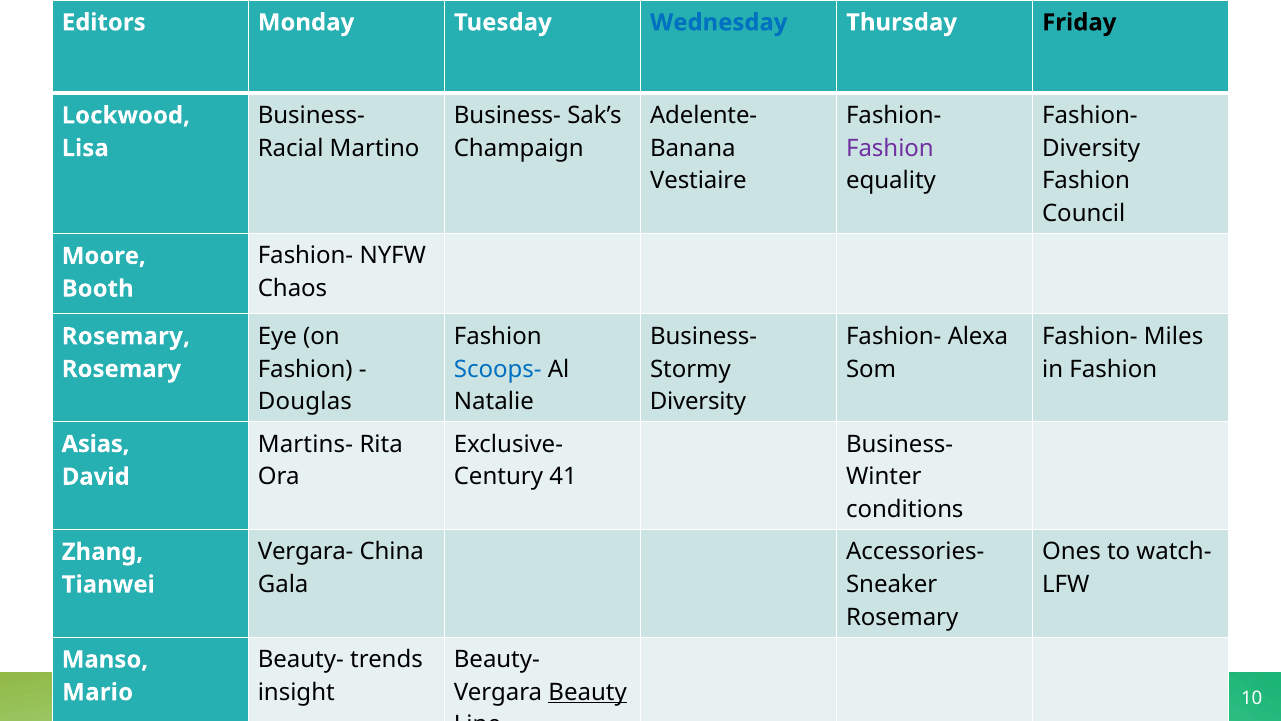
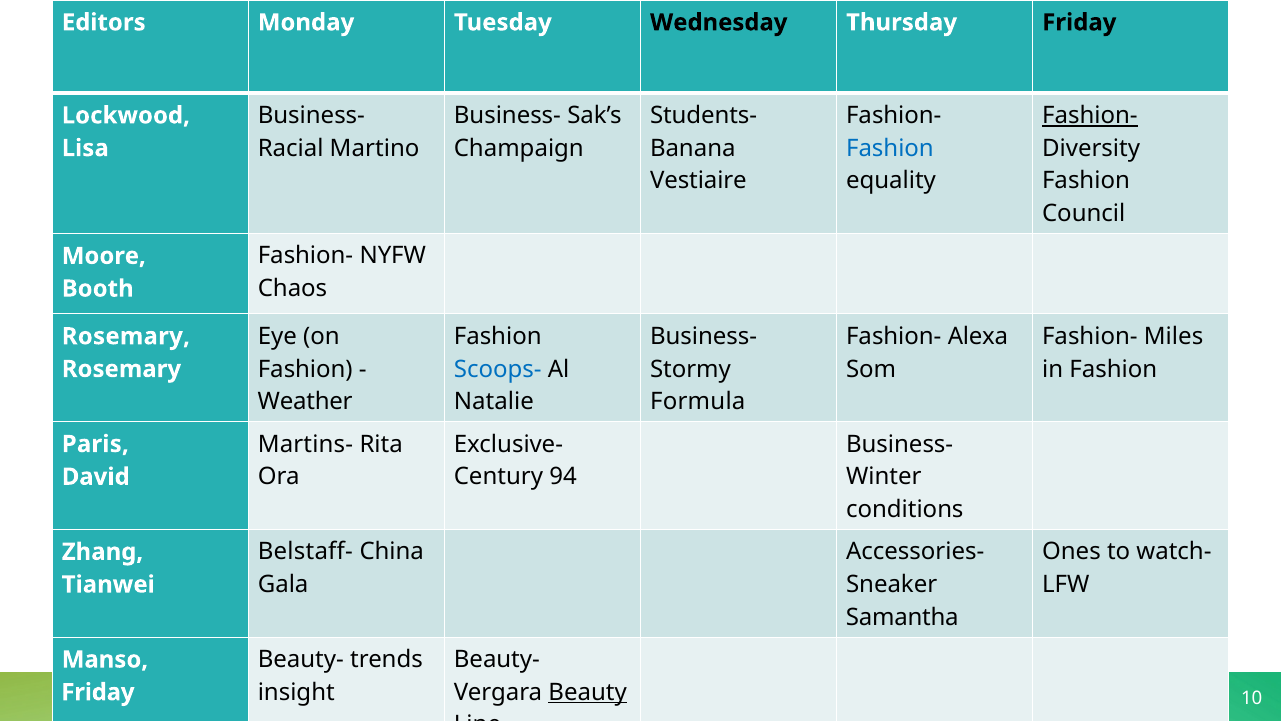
Wednesday colour: blue -> black
Adelente-: Adelente- -> Students-
Fashion- at (1090, 115) underline: none -> present
Fashion at (890, 148) colour: purple -> blue
Douglas: Douglas -> Weather
Diversity at (698, 402): Diversity -> Formula
Asias at (95, 444): Asias -> Paris
41: 41 -> 94
Vergara-: Vergara- -> Belstaff-
Rosemary at (902, 617): Rosemary -> Samantha
Mario at (98, 692): Mario -> Friday
